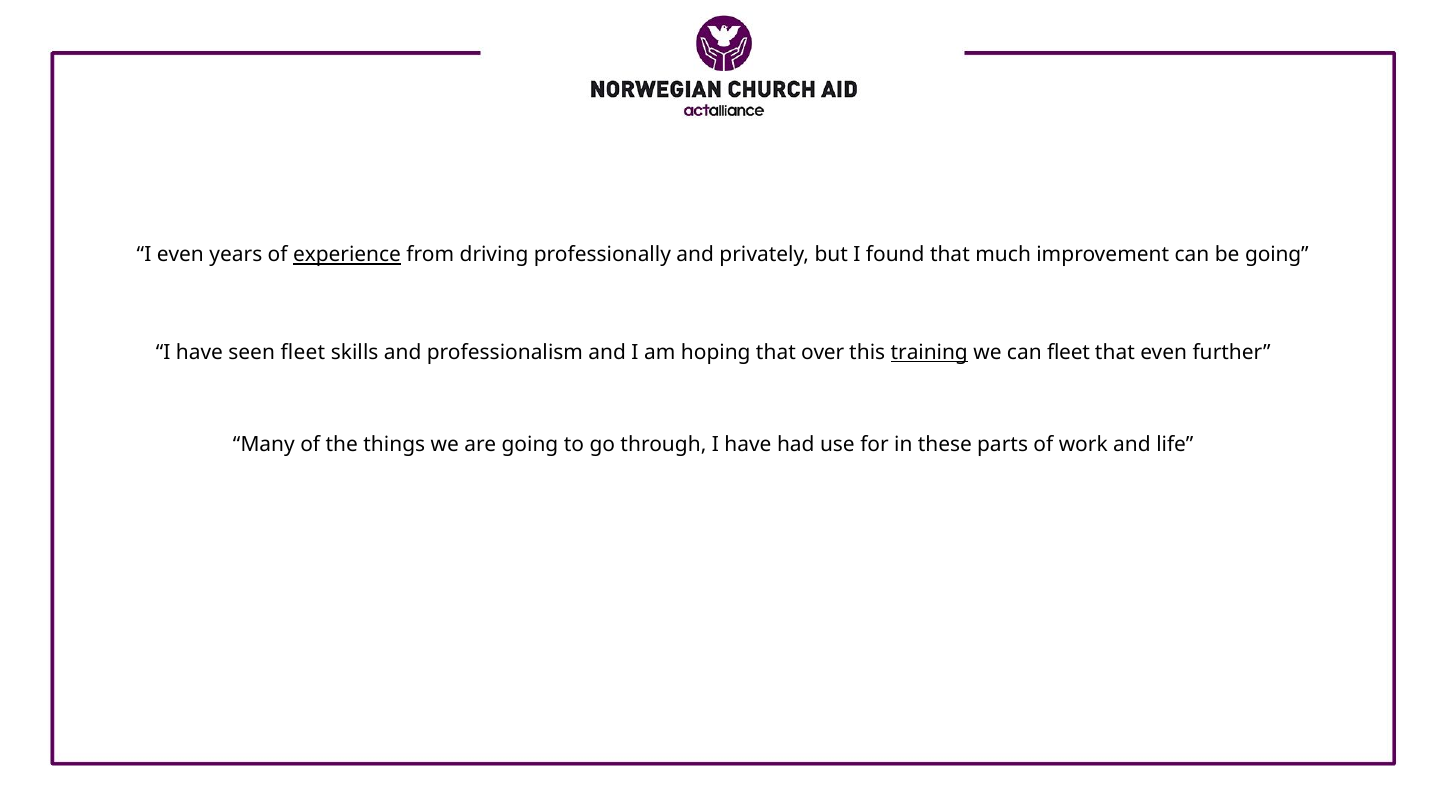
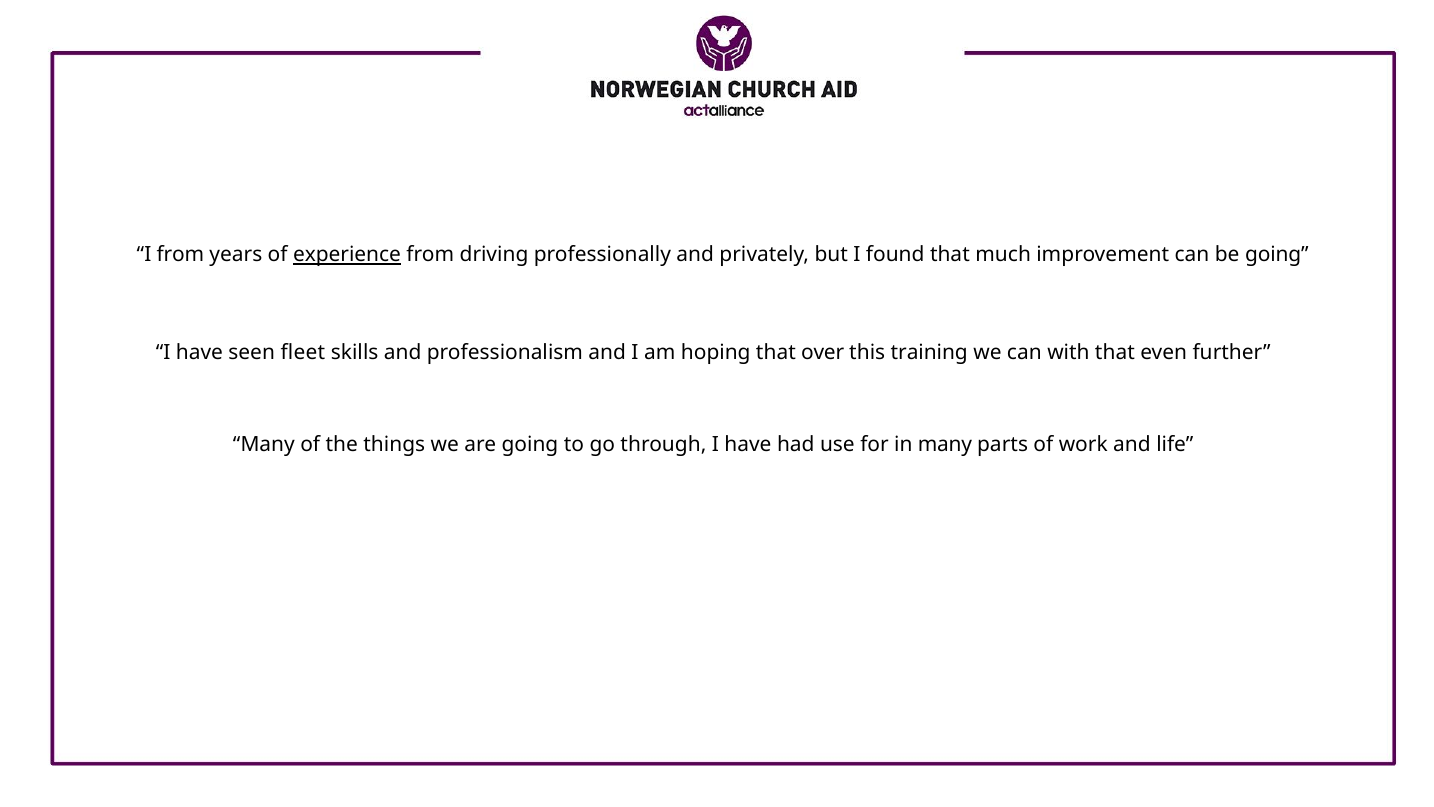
I even: even -> from
training underline: present -> none
can fleet: fleet -> with
in these: these -> many
